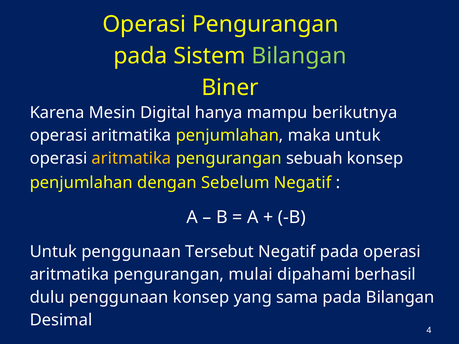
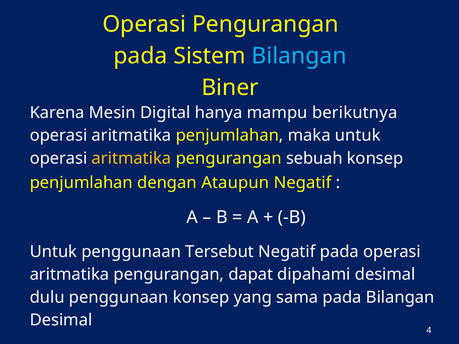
Bilangan at (299, 56) colour: light green -> light blue
Sebelum: Sebelum -> Ataupun
mulai: mulai -> dapat
dipahami berhasil: berhasil -> desimal
